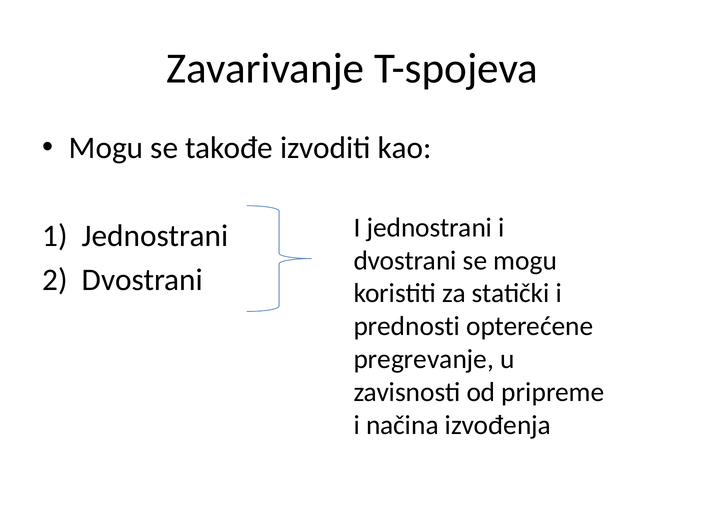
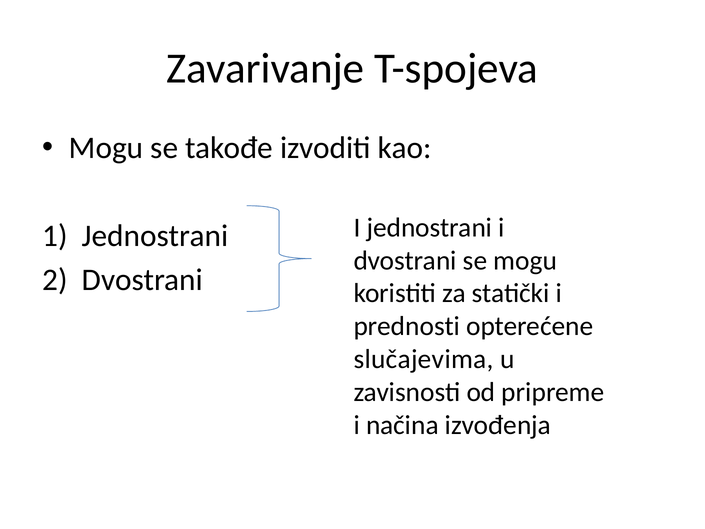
pregrevanje: pregrevanje -> slučajevima
